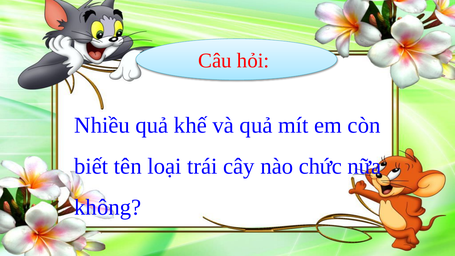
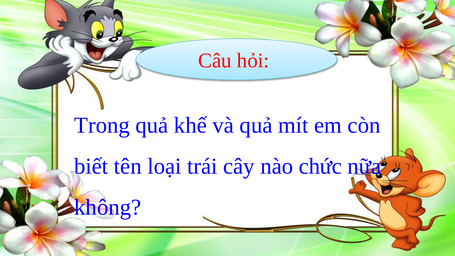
Nhiều: Nhiều -> Trong
